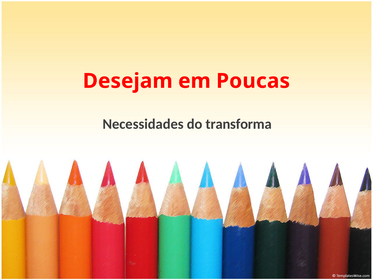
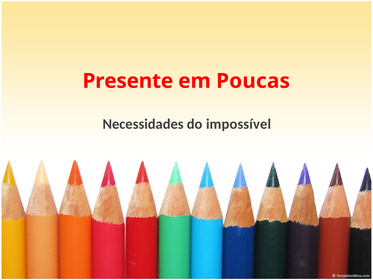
Desejam: Desejam -> Presente
transforma: transforma -> impossível
